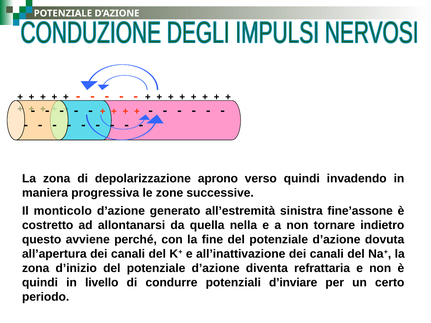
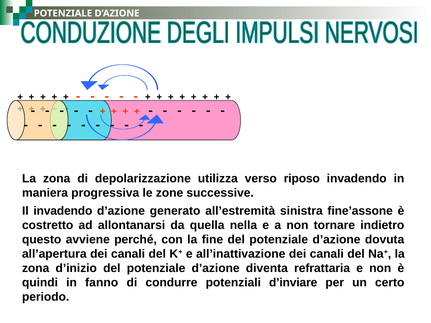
aprono: aprono -> utilizza
verso quindi: quindi -> riposo
Il monticolo: monticolo -> invadendo
livello: livello -> fanno
